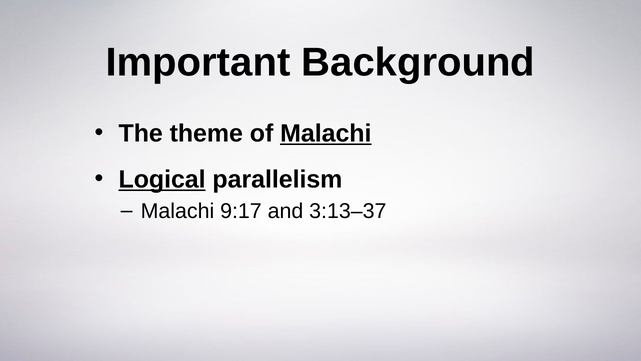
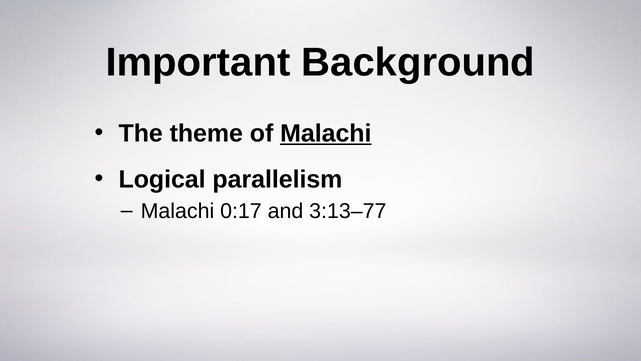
Logical underline: present -> none
9:17: 9:17 -> 0:17
3:13–37: 3:13–37 -> 3:13–77
